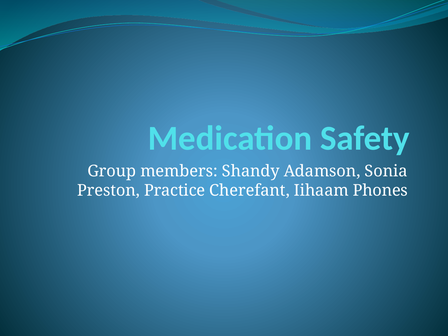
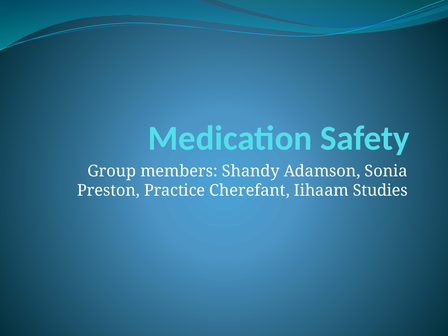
Phones: Phones -> Studies
